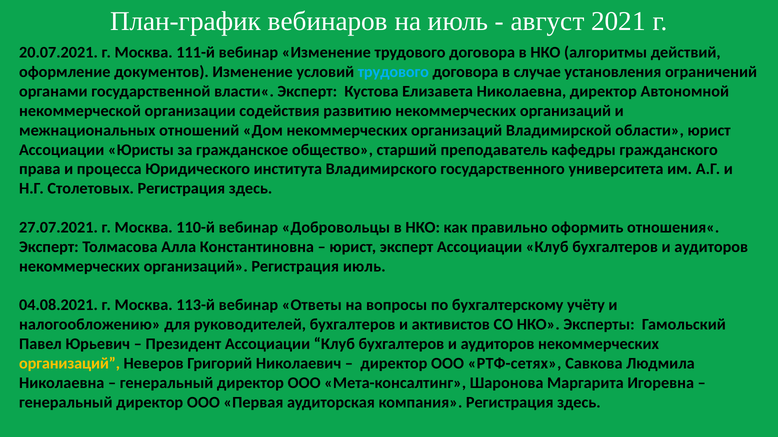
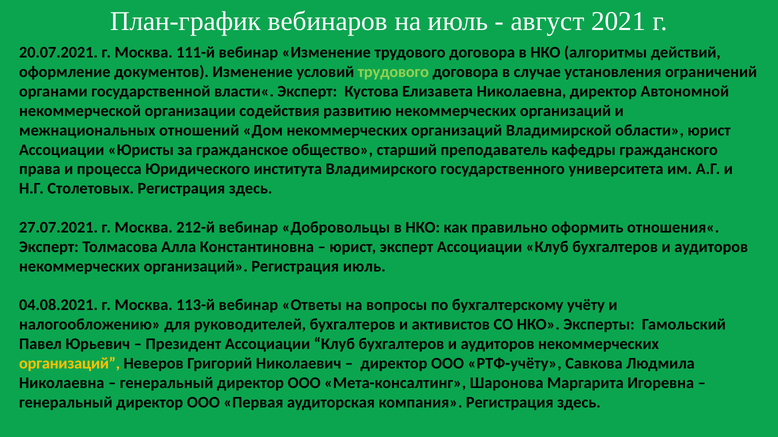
трудового at (393, 72) colour: light blue -> light green
110-й: 110-й -> 212-й
РТФ-сетях: РТФ-сетях -> РТФ-учёту
